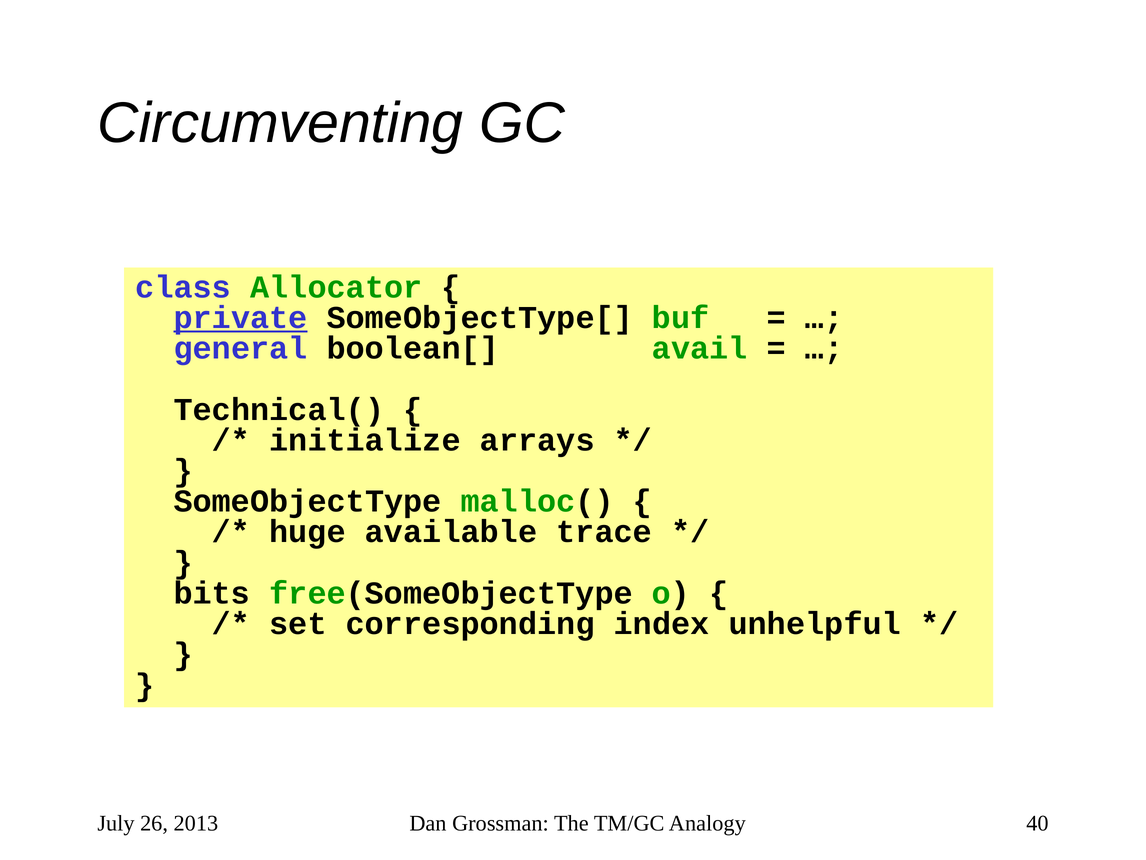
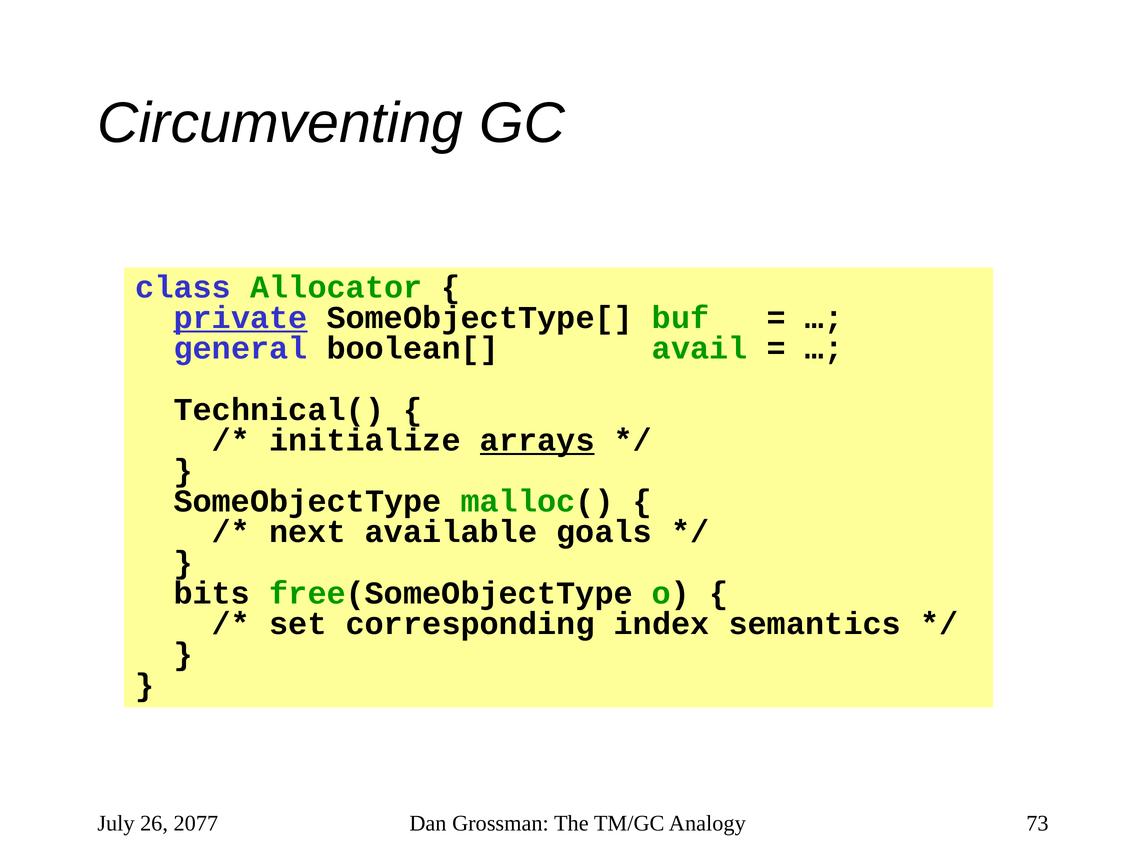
arrays underline: none -> present
huge: huge -> next
trace: trace -> goals
unhelpful: unhelpful -> semantics
2013: 2013 -> 2077
40: 40 -> 73
